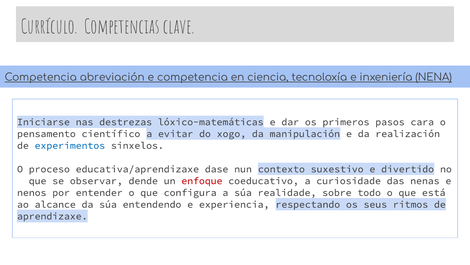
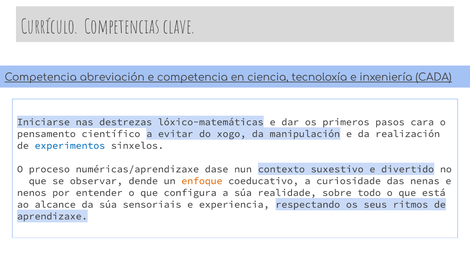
NENA: NENA -> CADA
educativa/aprendizaxe: educativa/aprendizaxe -> numéricas/aprendizaxe
enfoque colour: red -> orange
entendendo: entendendo -> sensoriais
